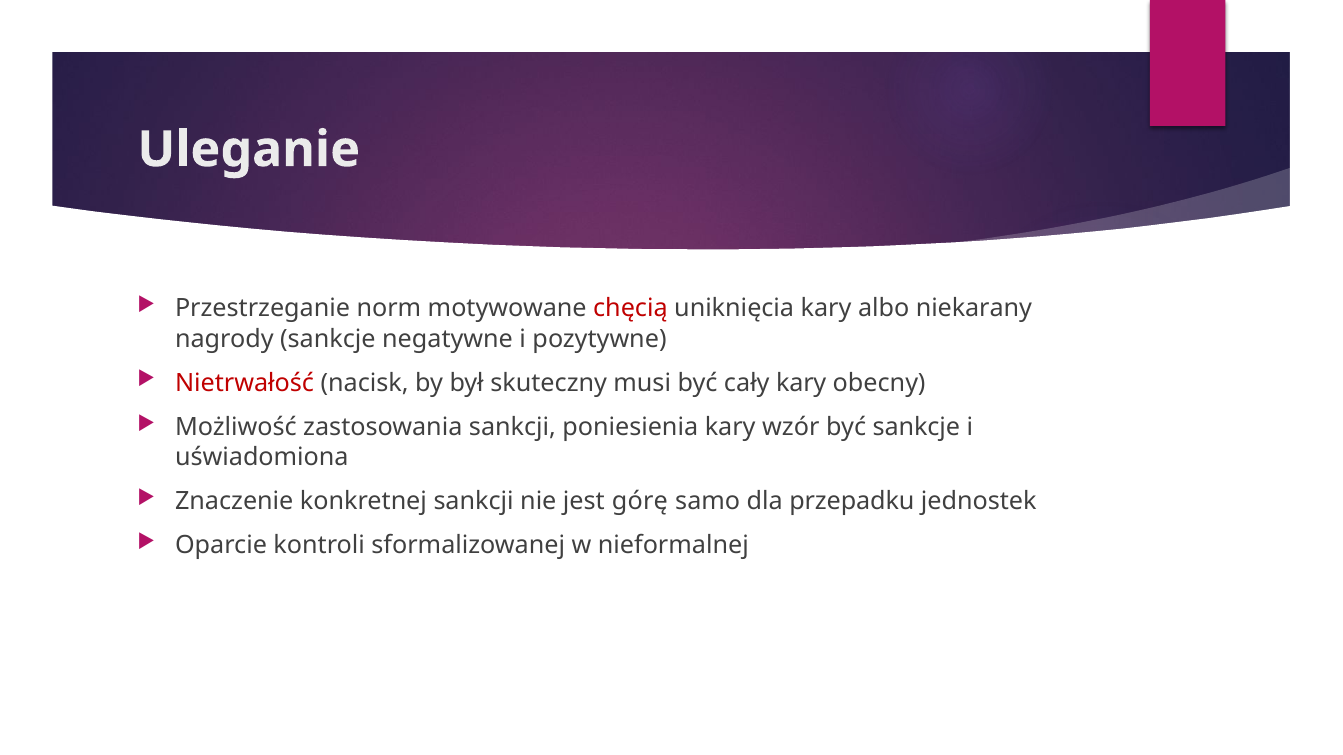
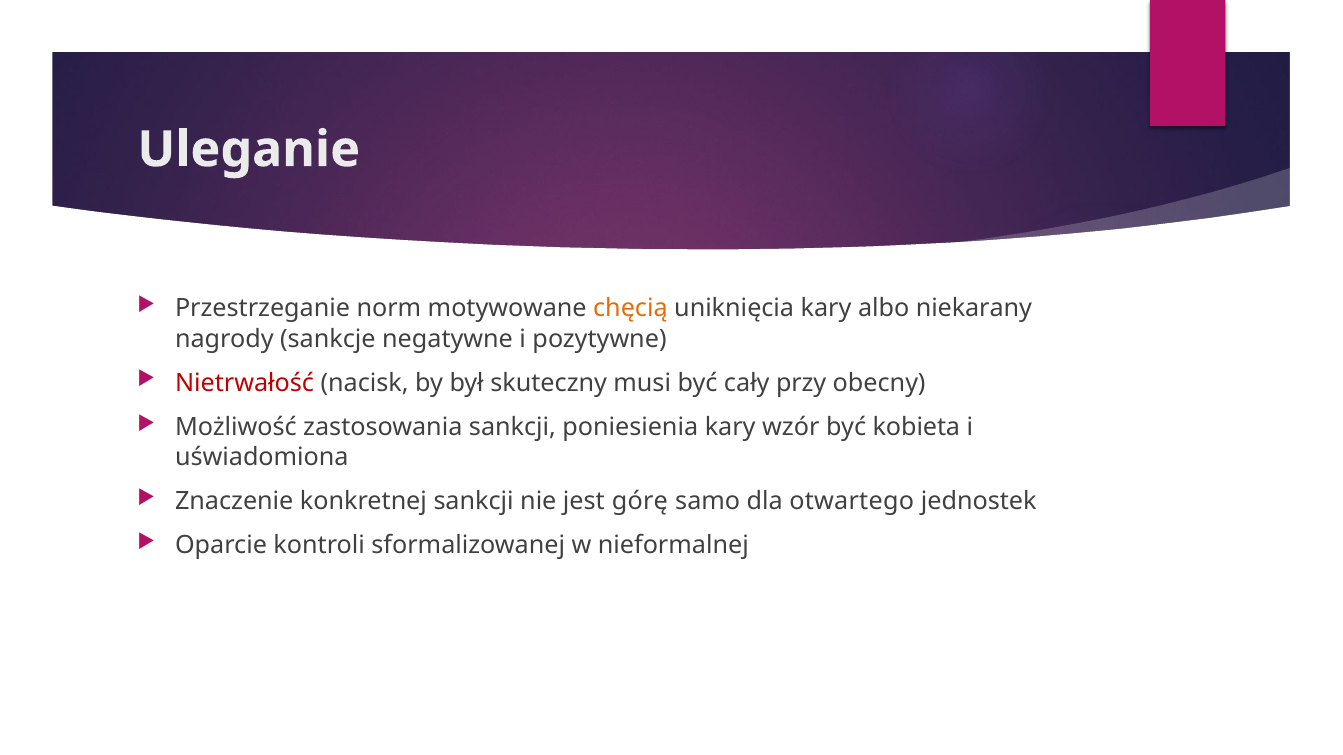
chęcią colour: red -> orange
cały kary: kary -> przy
być sankcje: sankcje -> kobieta
przepadku: przepadku -> otwartego
